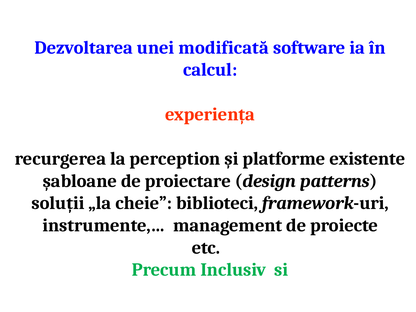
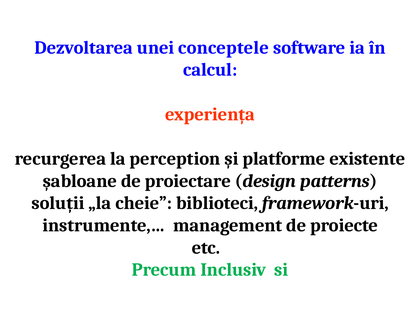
modificată: modificată -> conceptele
